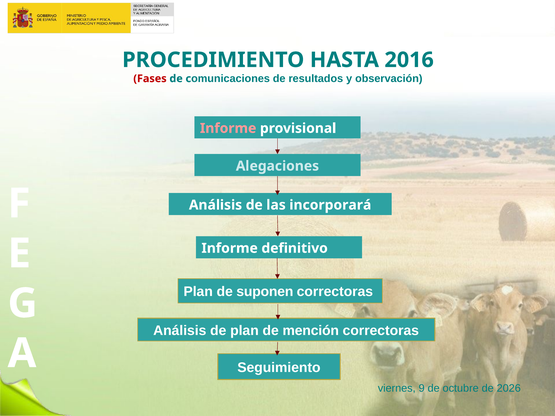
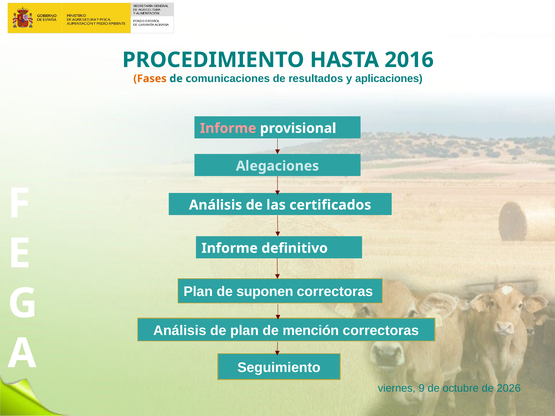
Fases colour: red -> orange
observación: observación -> aplicaciones
incorporará: incorporará -> certificados
